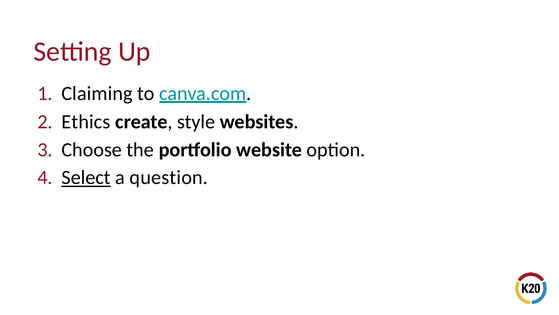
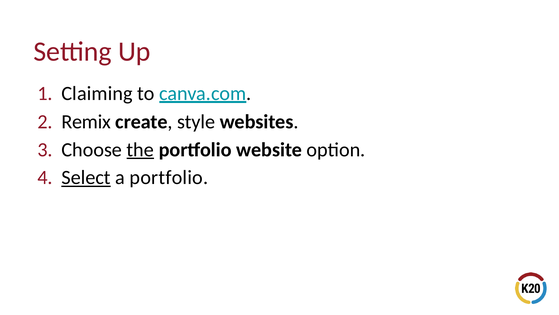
Ethics: Ethics -> Remix
the underline: none -> present
a question: question -> portfolio
